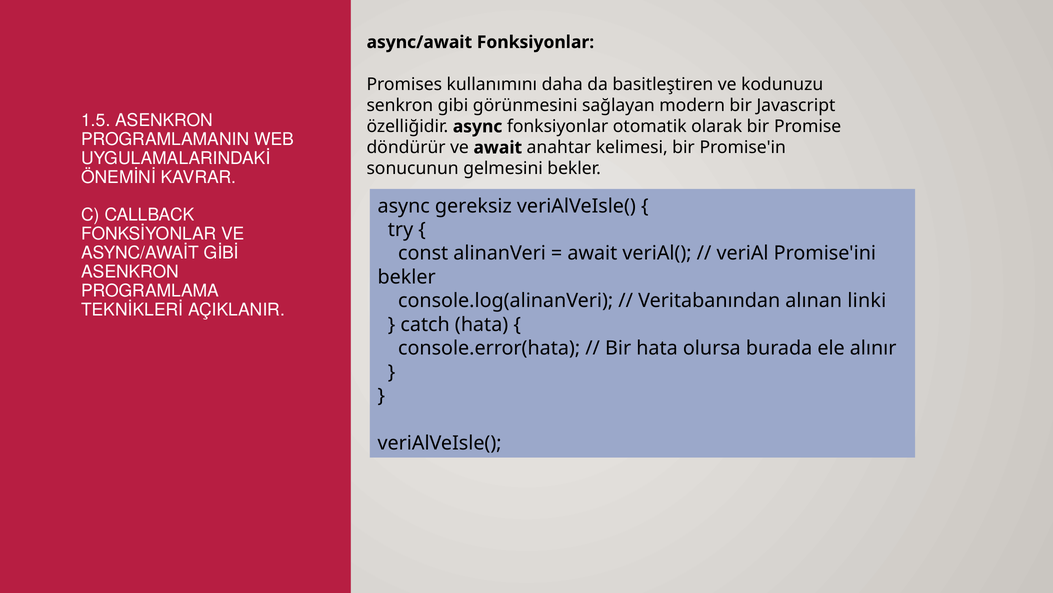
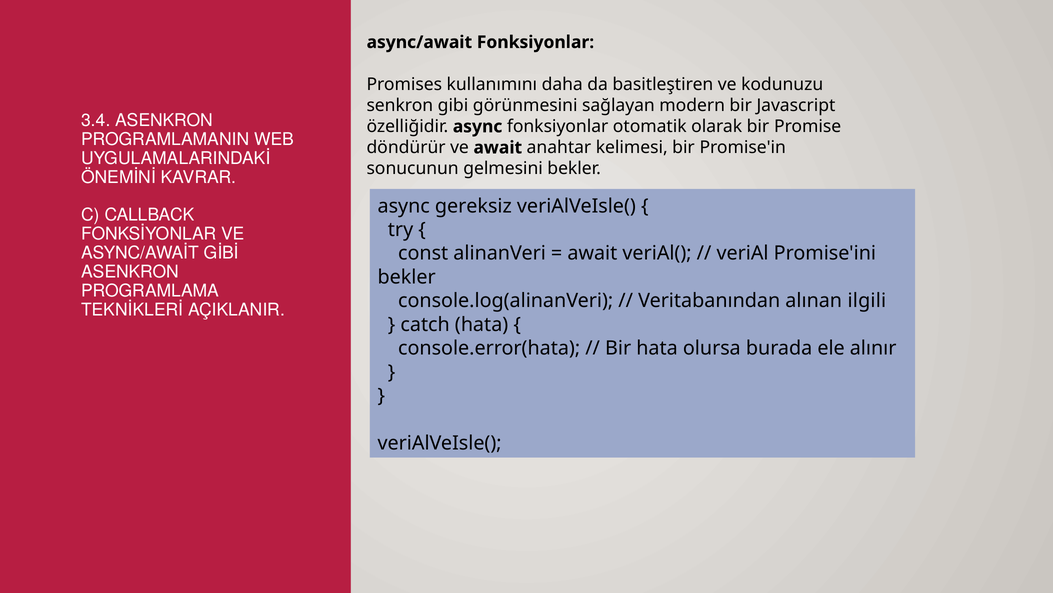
1.5: 1.5 -> 3.4
linki: linki -> ilgili
